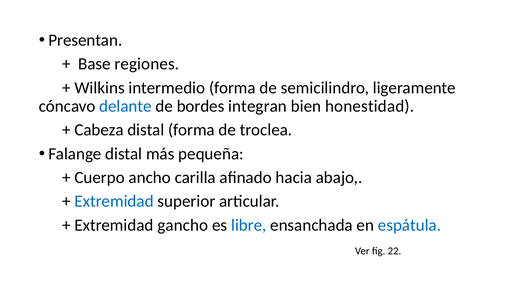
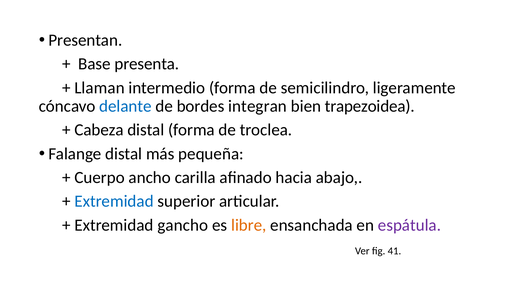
regiones: regiones -> presenta
Wilkins: Wilkins -> Llaman
honestidad: honestidad -> trapezoidea
libre colour: blue -> orange
espátula colour: blue -> purple
22: 22 -> 41
